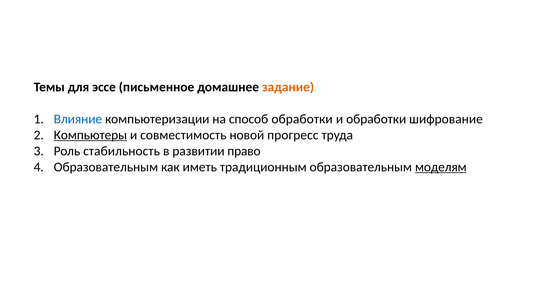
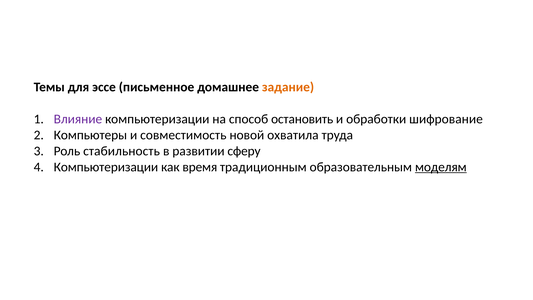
Влияние colour: blue -> purple
способ обработки: обработки -> остановить
Компьютеры underline: present -> none
прогресс: прогресс -> охватила
право: право -> сферу
Образовательным at (106, 167): Образовательным -> Компьютеризации
иметь: иметь -> время
